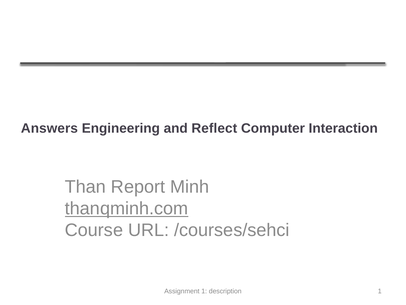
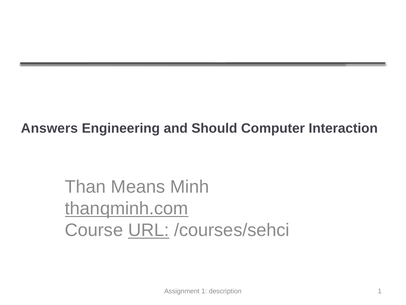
Reflect: Reflect -> Should
Report: Report -> Means
URL underline: none -> present
